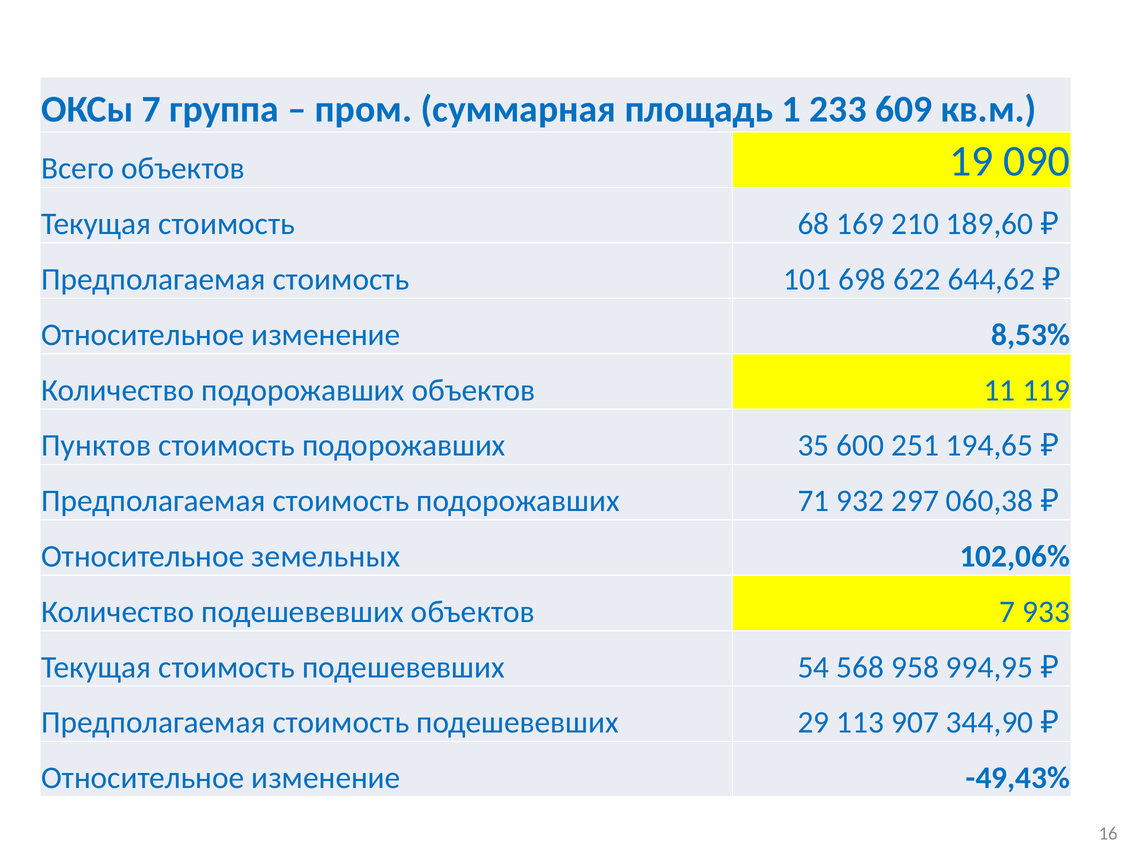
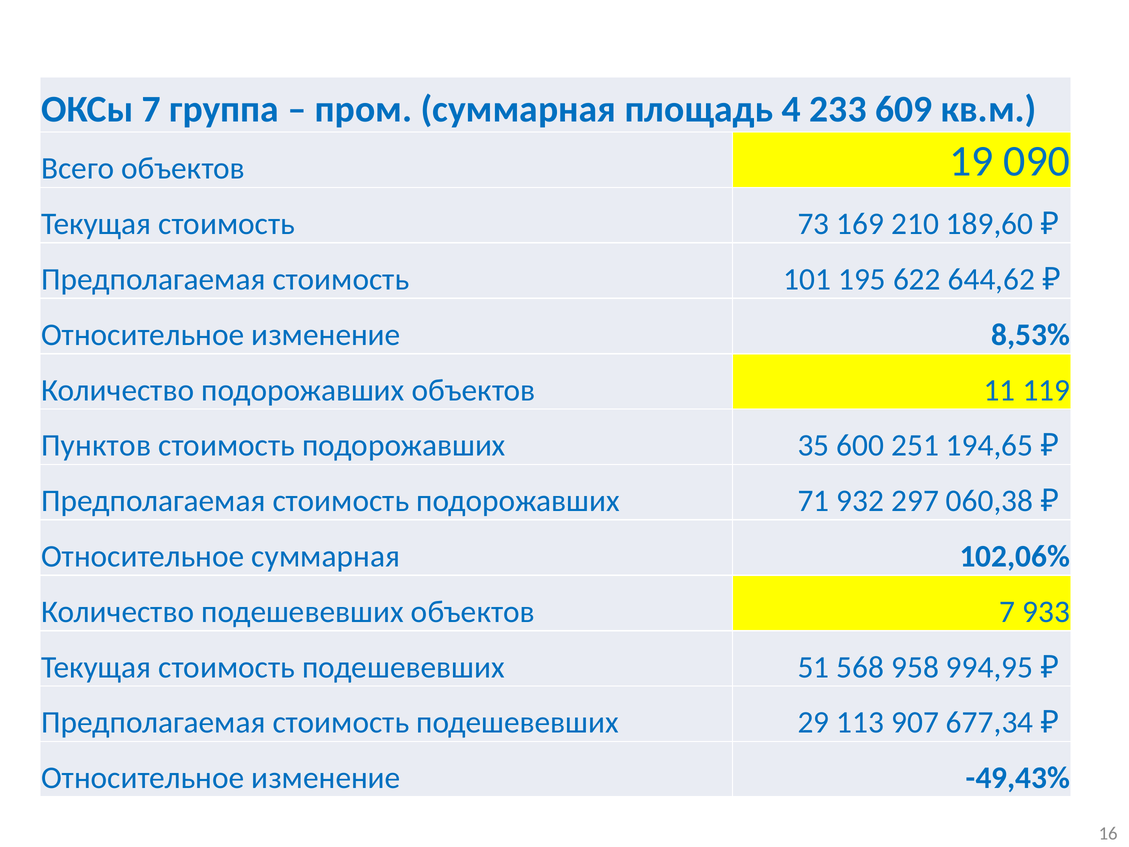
1: 1 -> 4
68: 68 -> 73
698: 698 -> 195
Относительное земельных: земельных -> суммарная
54: 54 -> 51
344,90: 344,90 -> 677,34
